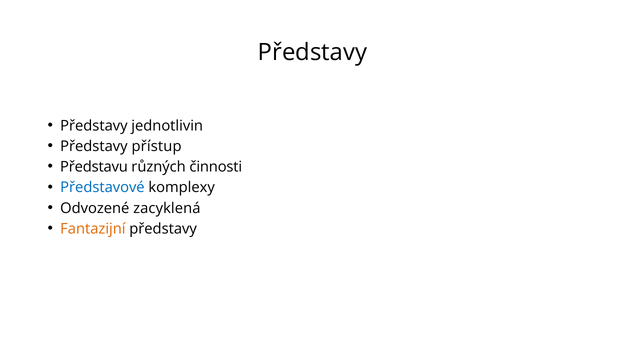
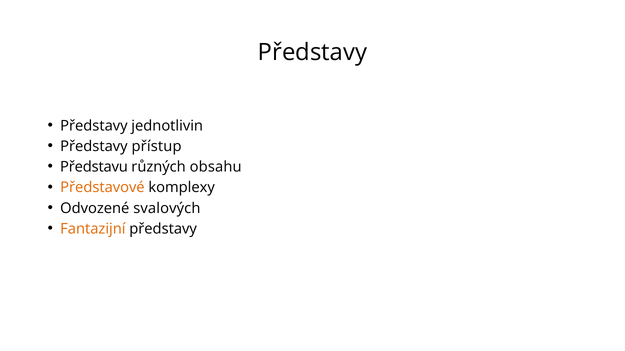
činnosti: činnosti -> obsahu
Představové colour: blue -> orange
zacyklená: zacyklená -> svalových
